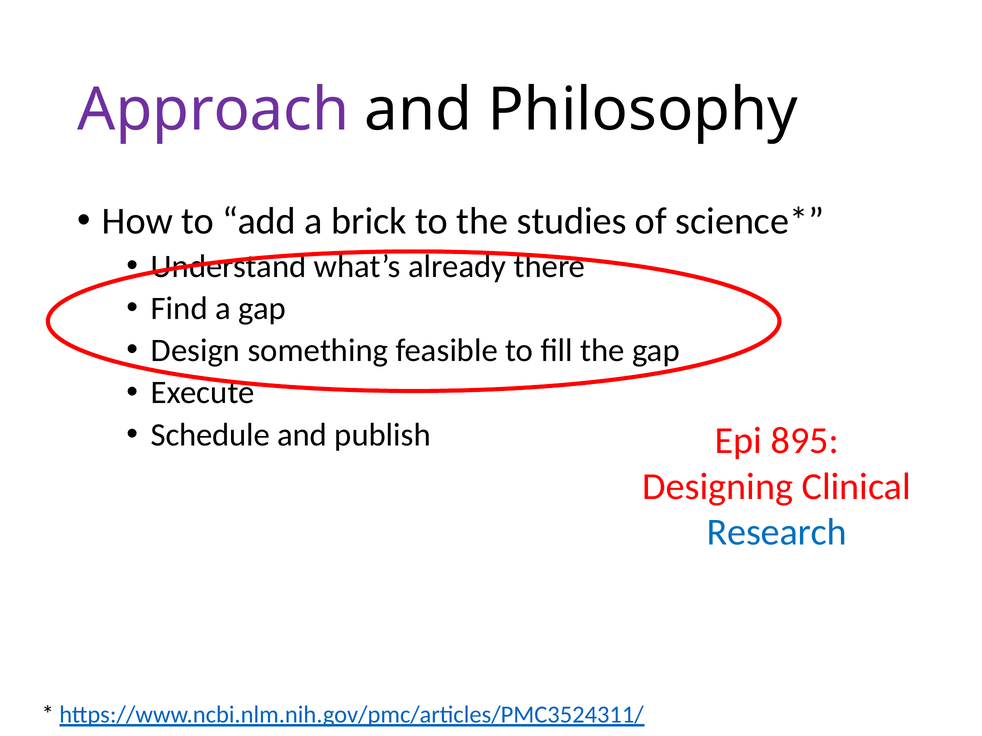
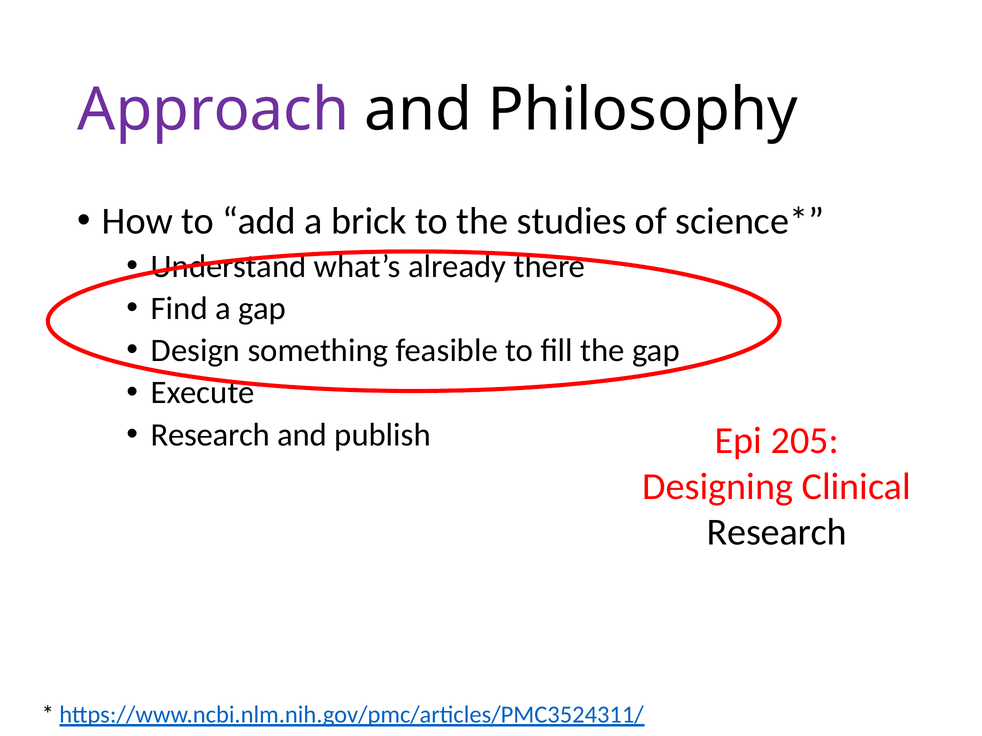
Schedule at (210, 435): Schedule -> Research
895: 895 -> 205
Research at (777, 533) colour: blue -> black
